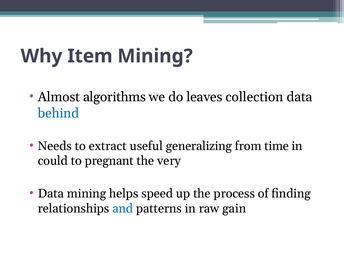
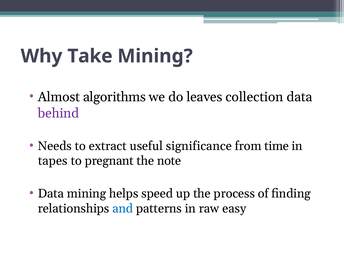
Item: Item -> Take
behind colour: blue -> purple
generalizing: generalizing -> significance
could: could -> tapes
very: very -> note
gain: gain -> easy
